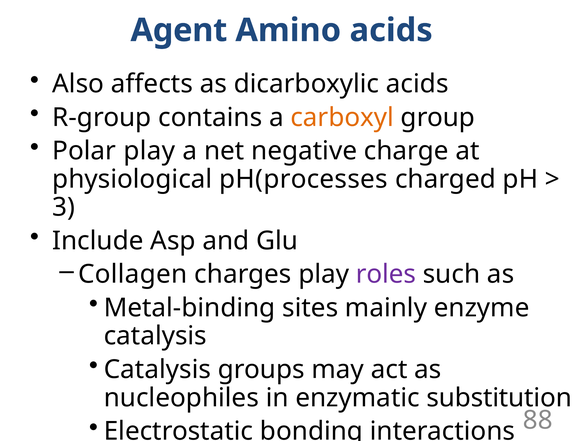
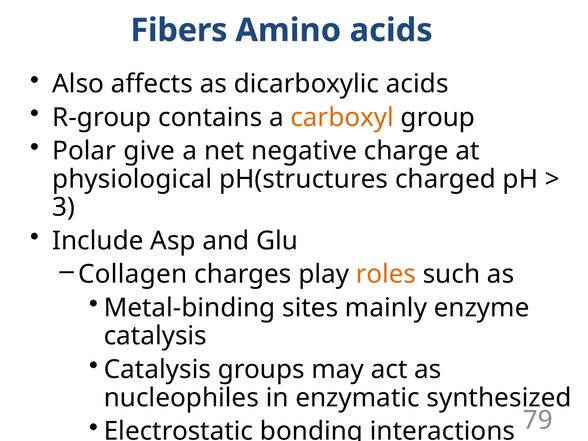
Agent: Agent -> Fibers
Polar play: play -> give
pH(processes: pH(processes -> pH(structures
roles colour: purple -> orange
substitution: substitution -> synthesized
88: 88 -> 79
